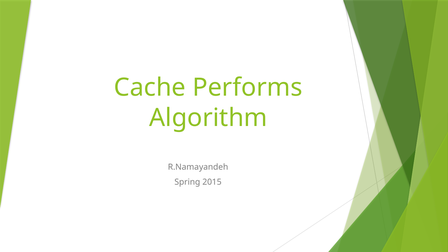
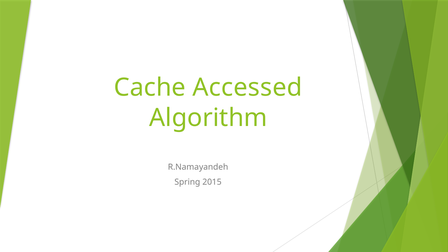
Performs: Performs -> Accessed
